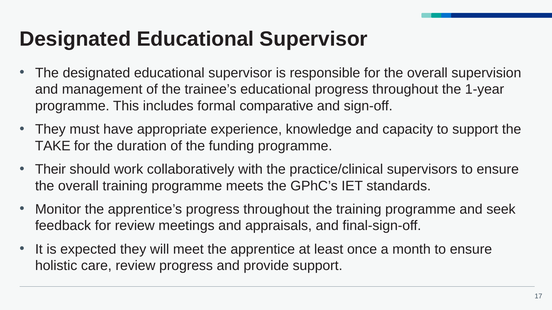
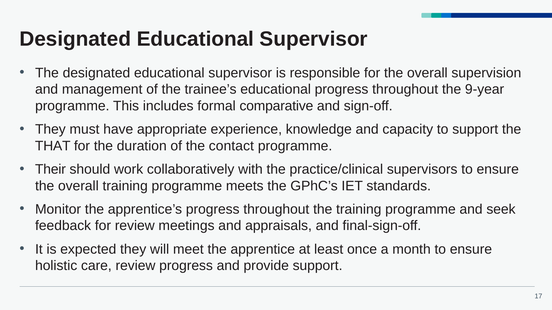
1-year: 1-year -> 9-year
TAKE: TAKE -> THAT
funding: funding -> contact
